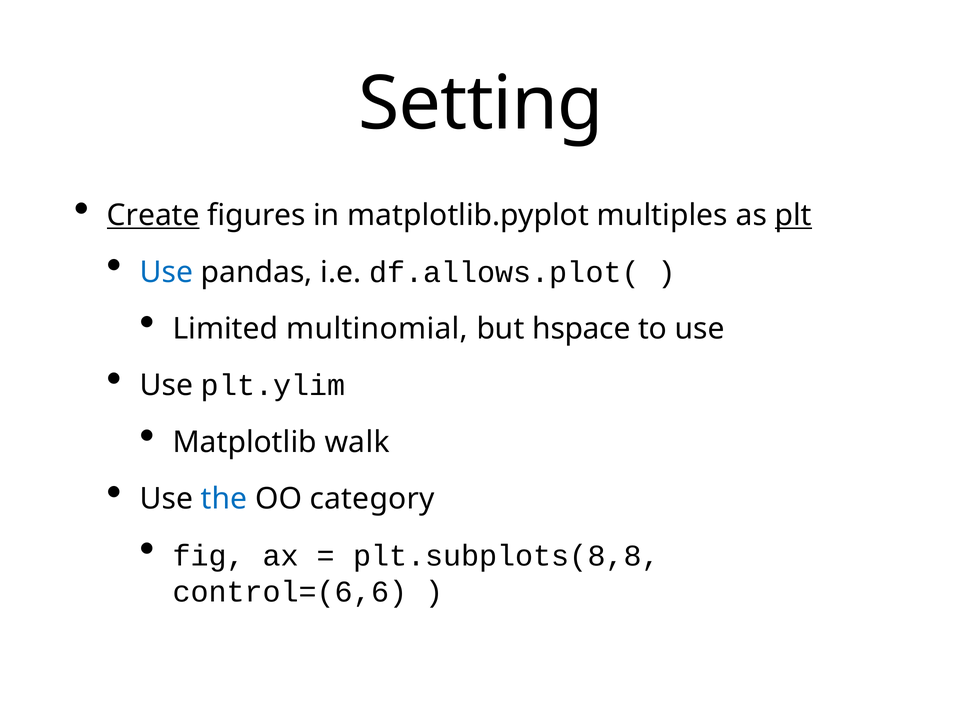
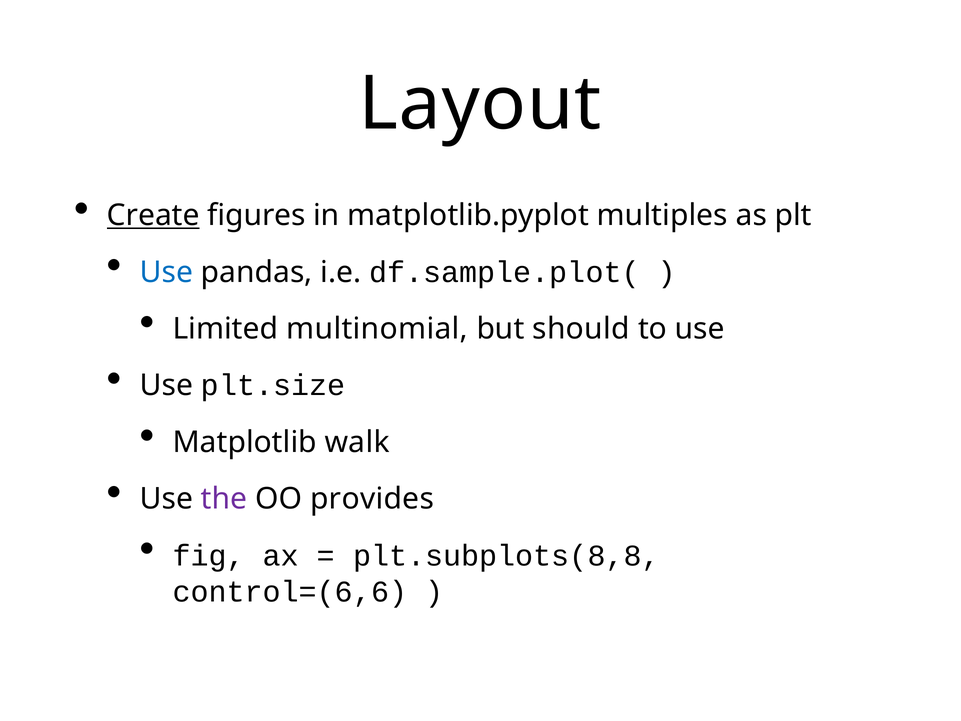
Setting: Setting -> Layout
plt underline: present -> none
df.allows.plot(: df.allows.plot( -> df.sample.plot(
hspace: hspace -> should
plt.ylim: plt.ylim -> plt.size
the colour: blue -> purple
category: category -> provides
